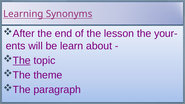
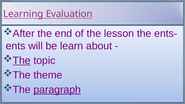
Synonyms: Synonyms -> Evaluation
your-: your- -> ents-
paragraph underline: none -> present
